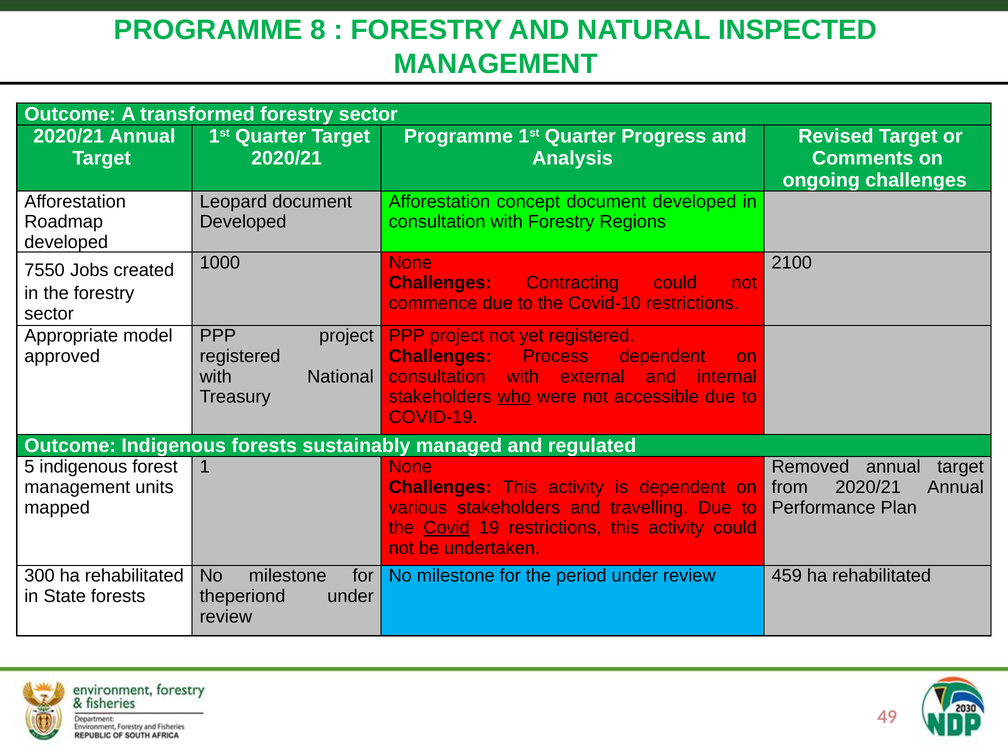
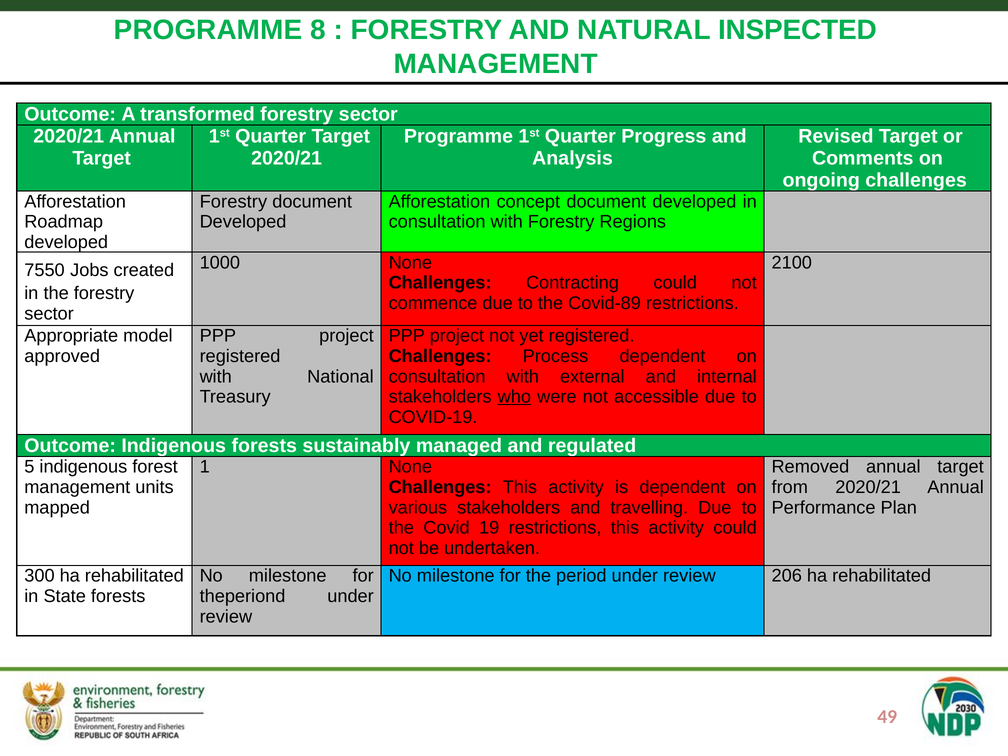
Leopard at (233, 202): Leopard -> Forestry
Covid-10: Covid-10 -> Covid-89
Covid underline: present -> none
459: 459 -> 206
